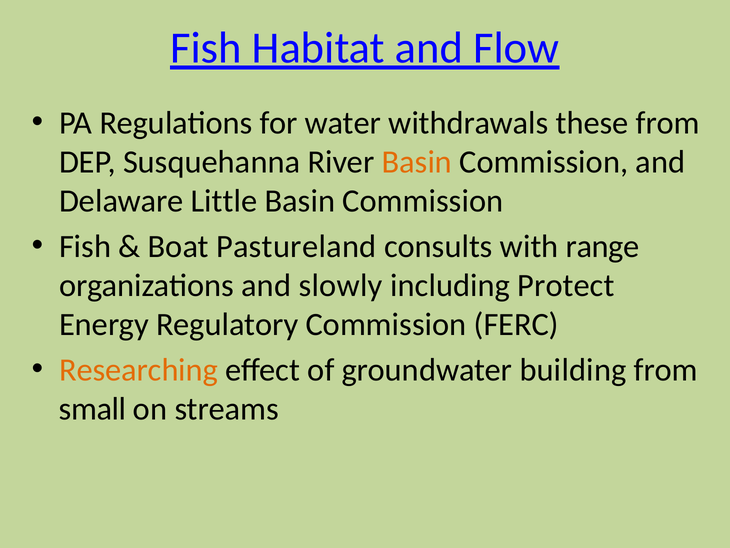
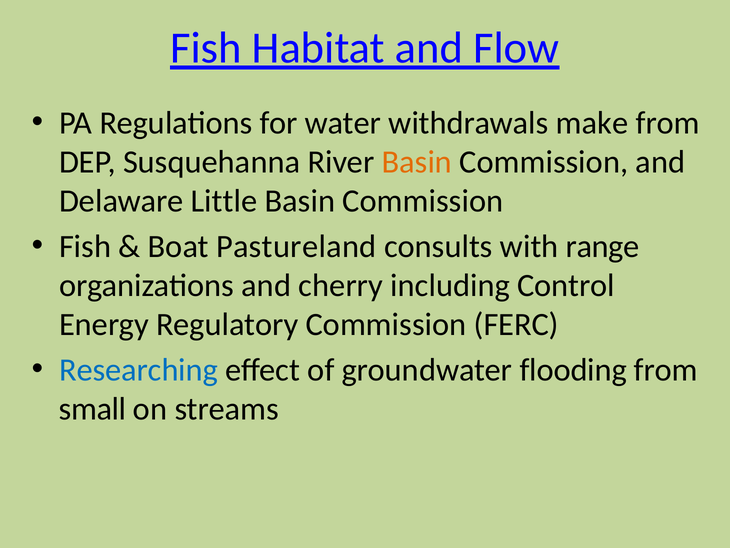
these: these -> make
slowly: slowly -> cherry
Protect: Protect -> Control
Researching colour: orange -> blue
building: building -> flooding
